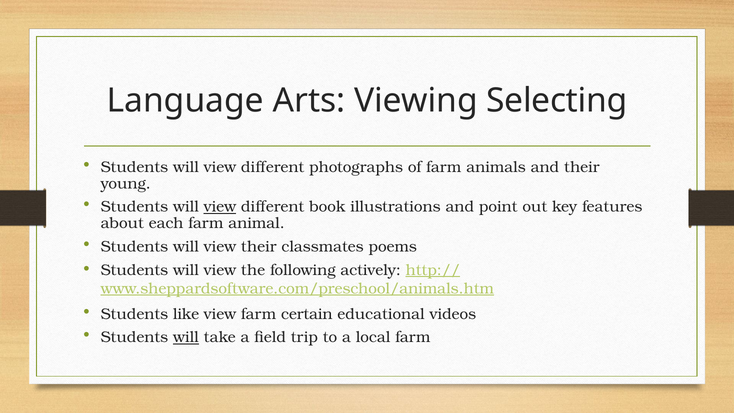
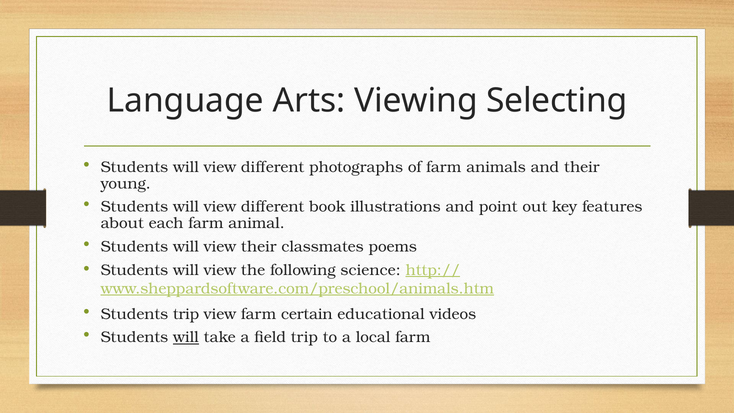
view at (220, 207) underline: present -> none
actively: actively -> science
Students like: like -> trip
